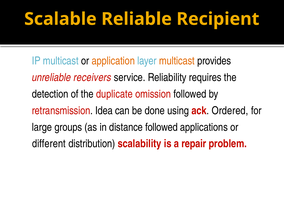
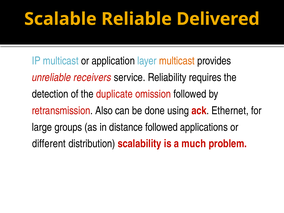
Recipient: Recipient -> Delivered
application colour: orange -> black
Idea: Idea -> Also
Ordered: Ordered -> Ethernet
repair: repair -> much
